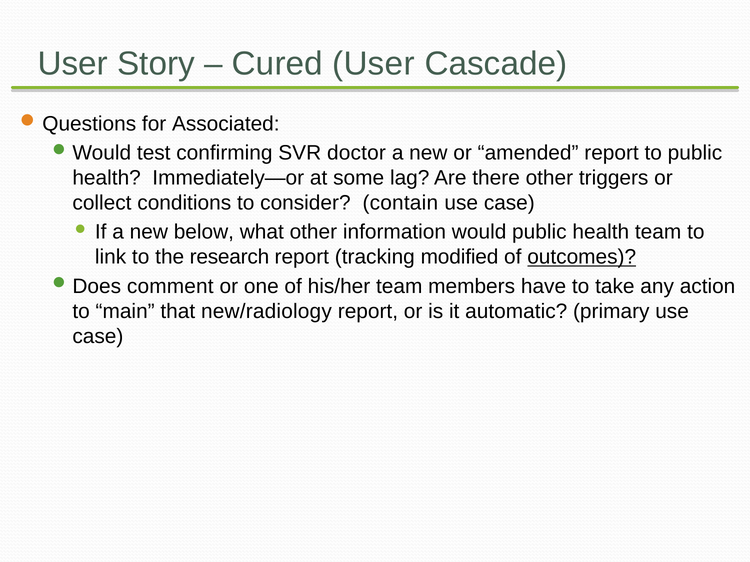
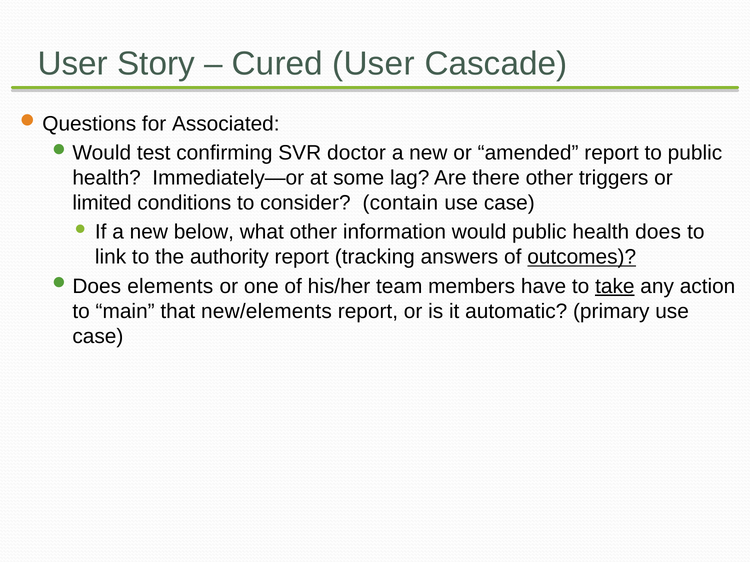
collect: collect -> limited
health team: team -> does
research: research -> authority
modified: modified -> answers
comment: comment -> elements
take underline: none -> present
new/radiology: new/radiology -> new/elements
